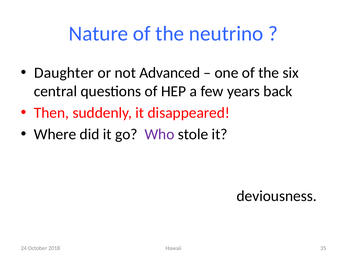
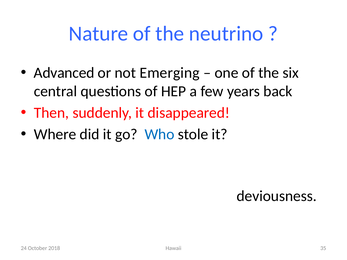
Daughter: Daughter -> Advanced
Advanced: Advanced -> Emerging
Who colour: purple -> blue
